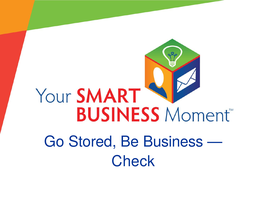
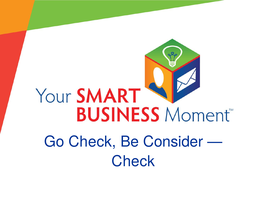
Go Stored: Stored -> Check
Business: Business -> Consider
